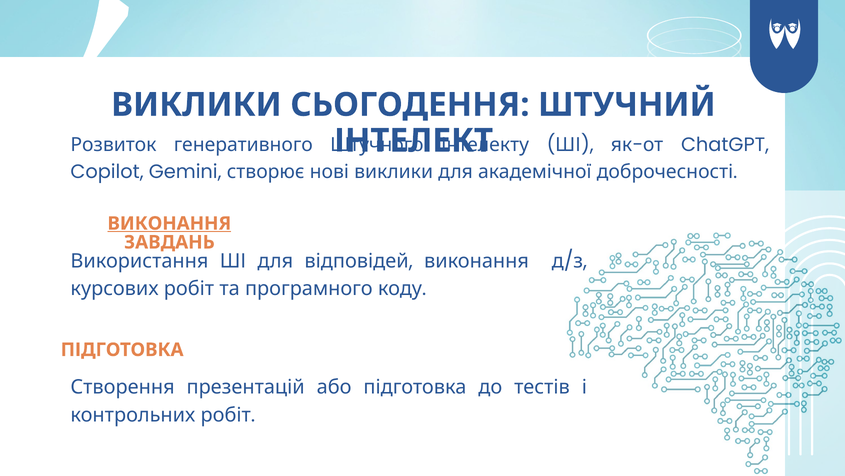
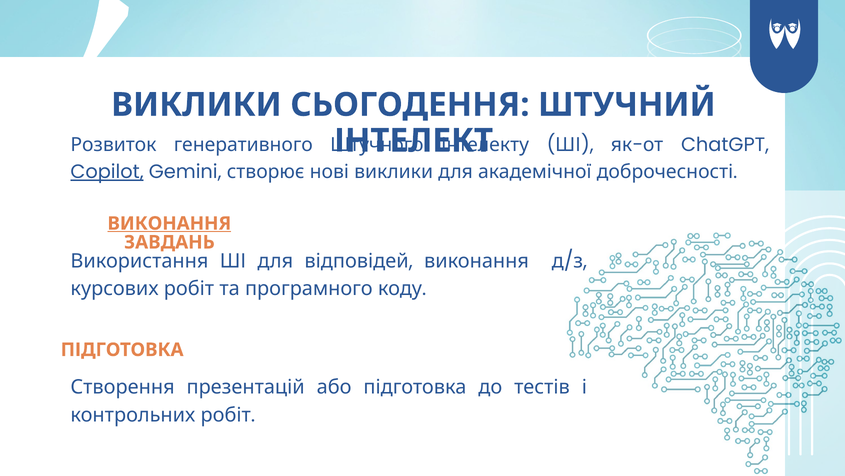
Copilot underline: none -> present
